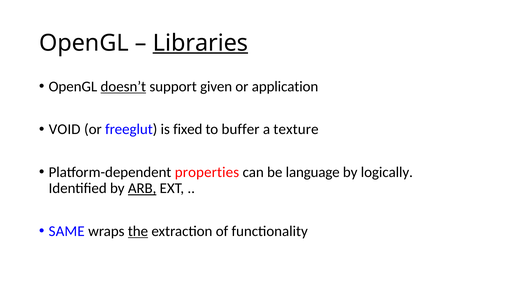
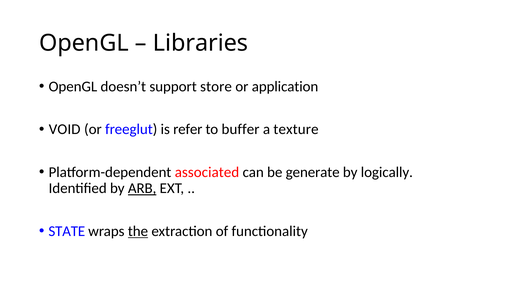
Libraries underline: present -> none
doesn’t underline: present -> none
given: given -> store
fixed: fixed -> refer
properties: properties -> associated
language: language -> generate
SAME: SAME -> STATE
